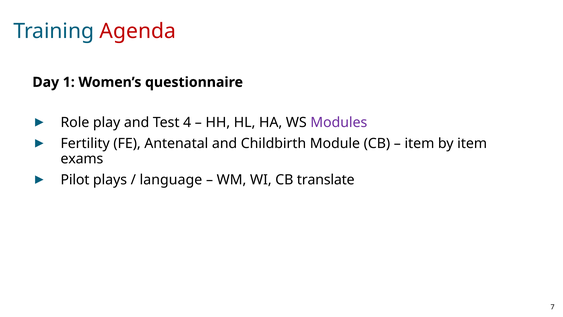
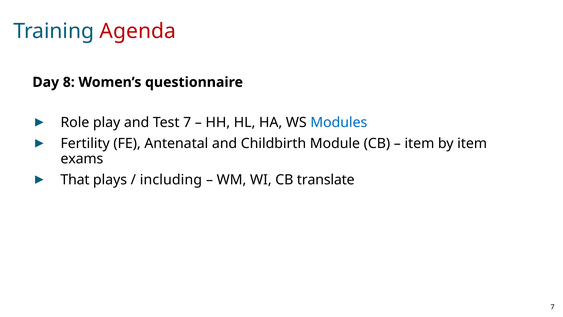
1: 1 -> 8
Test 4: 4 -> 7
Modules colour: purple -> blue
Pilot: Pilot -> That
language: language -> including
